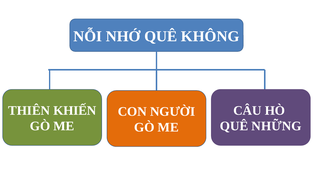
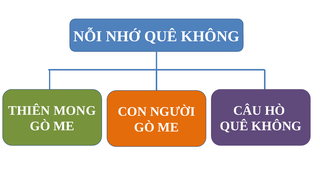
KHIẾN: KHIẾN -> MONG
NHỮNG at (276, 126): NHỮNG -> KHÔNG
